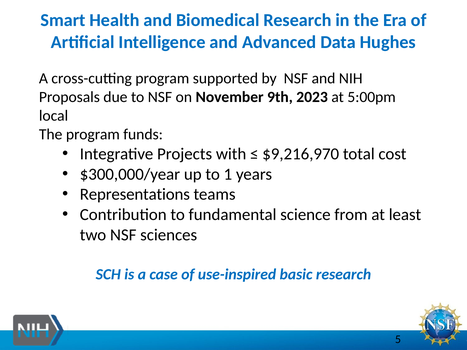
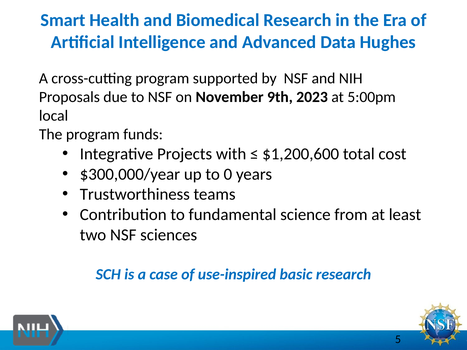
$9,216,970: $9,216,970 -> $1,200,600
1: 1 -> 0
Representations: Representations -> Trustworthiness
